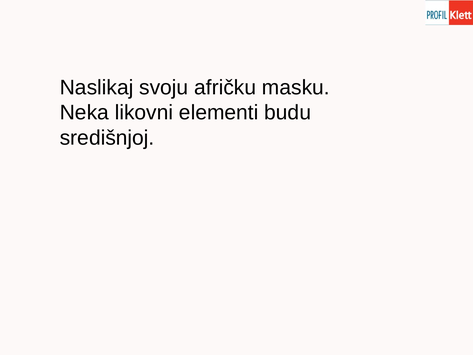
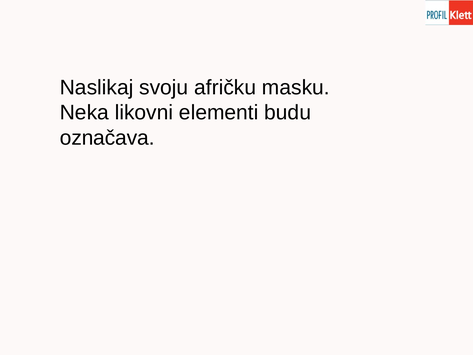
središnjoj: središnjoj -> označava
